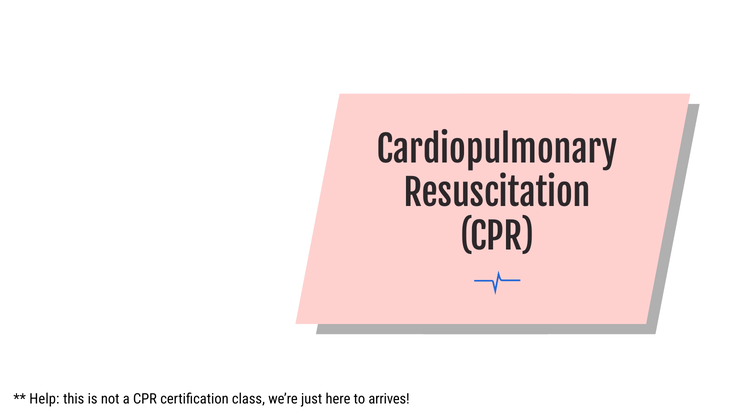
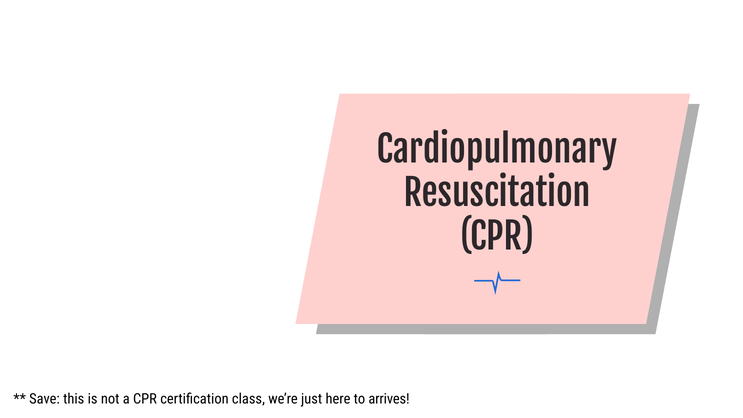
Help: Help -> Save
